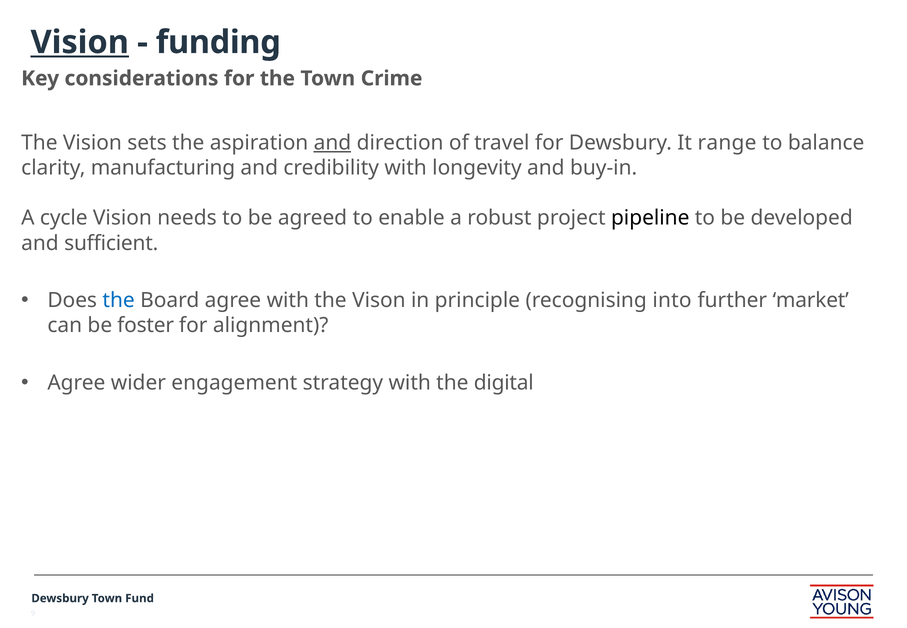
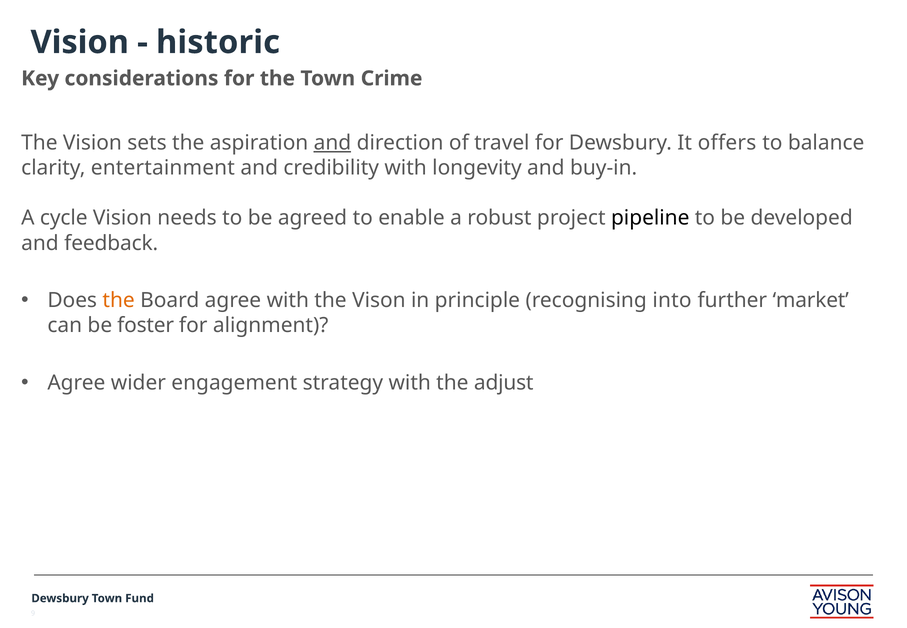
Vision at (80, 42) underline: present -> none
funding: funding -> historic
range: range -> offers
manufacturing: manufacturing -> entertainment
sufficient: sufficient -> feedback
the at (119, 300) colour: blue -> orange
digital: digital -> adjust
